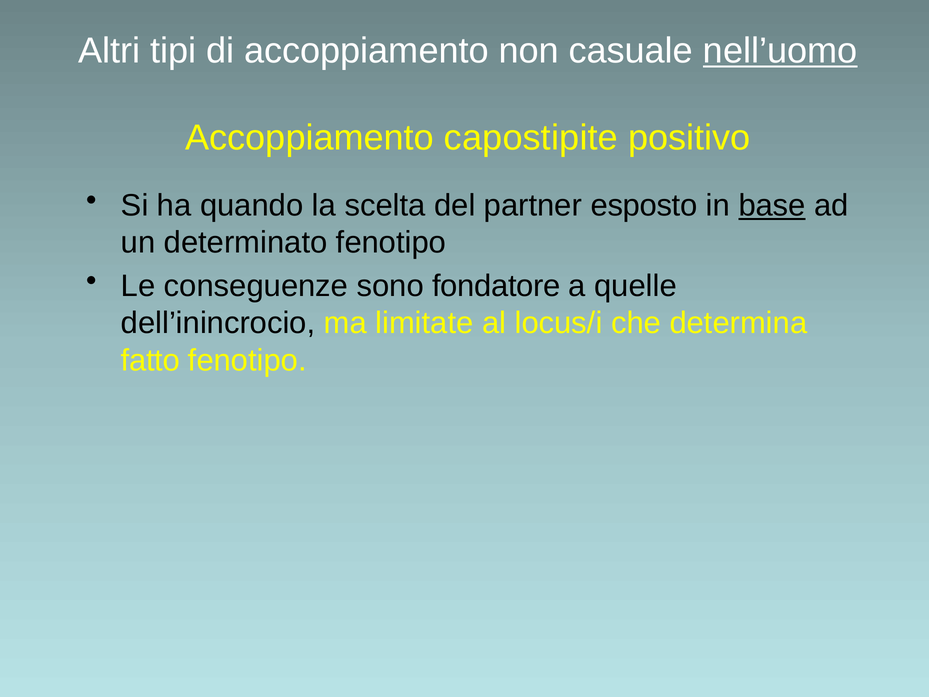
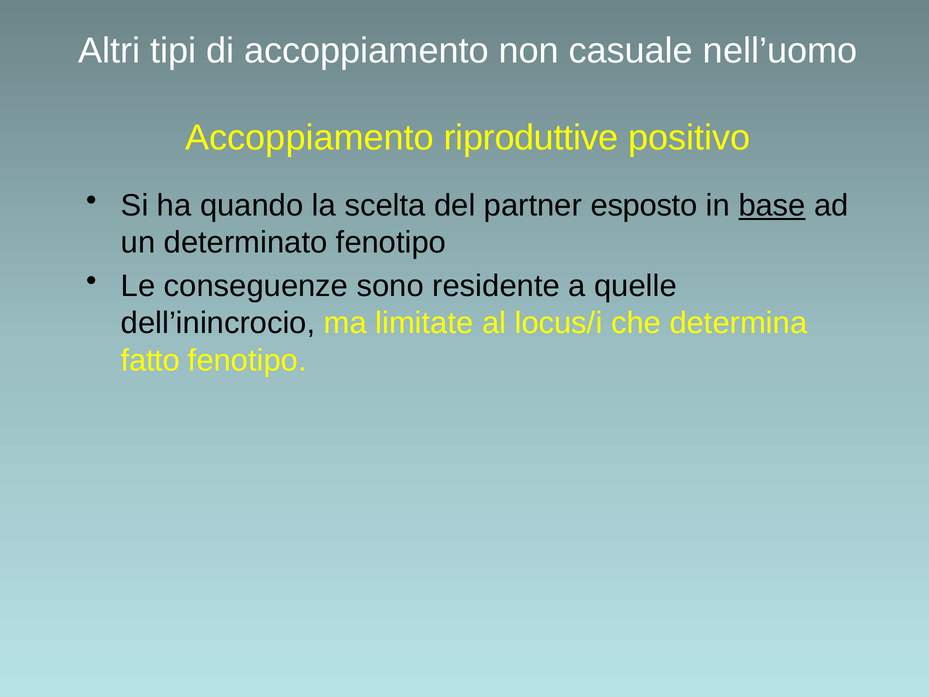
nell’uomo underline: present -> none
capostipite: capostipite -> riproduttive
fondatore: fondatore -> residente
